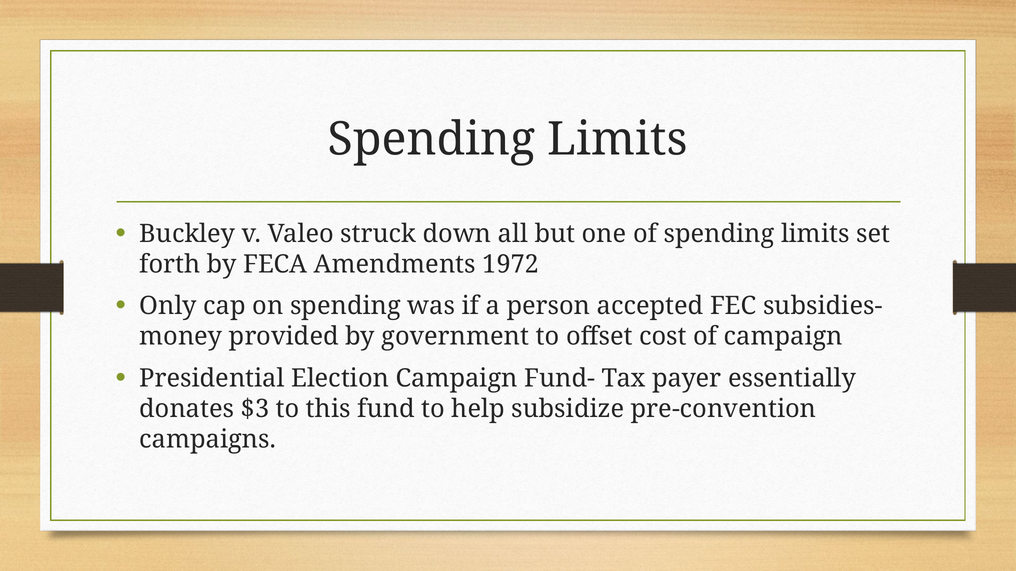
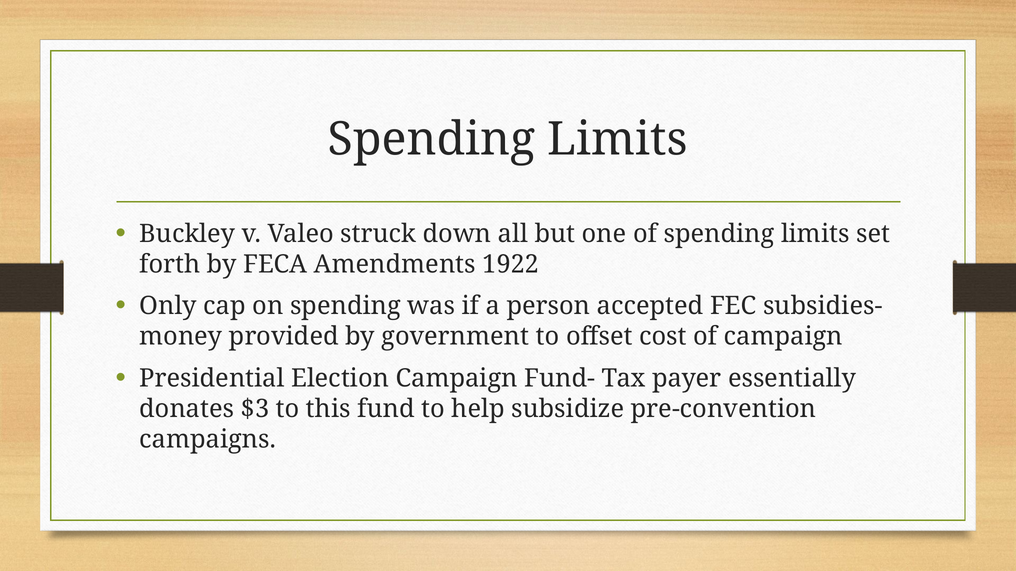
1972: 1972 -> 1922
